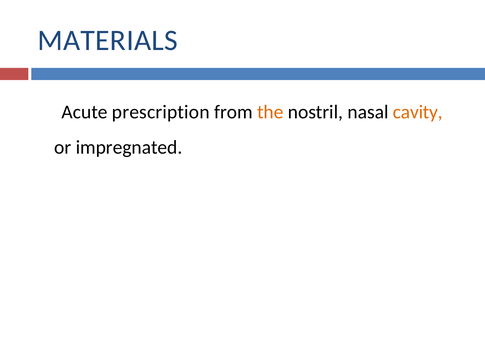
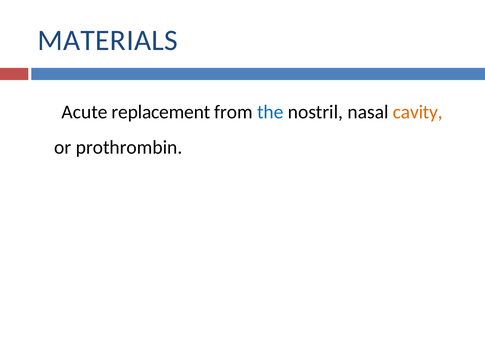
prescription: prescription -> replacement
the colour: orange -> blue
impregnated: impregnated -> prothrombin
